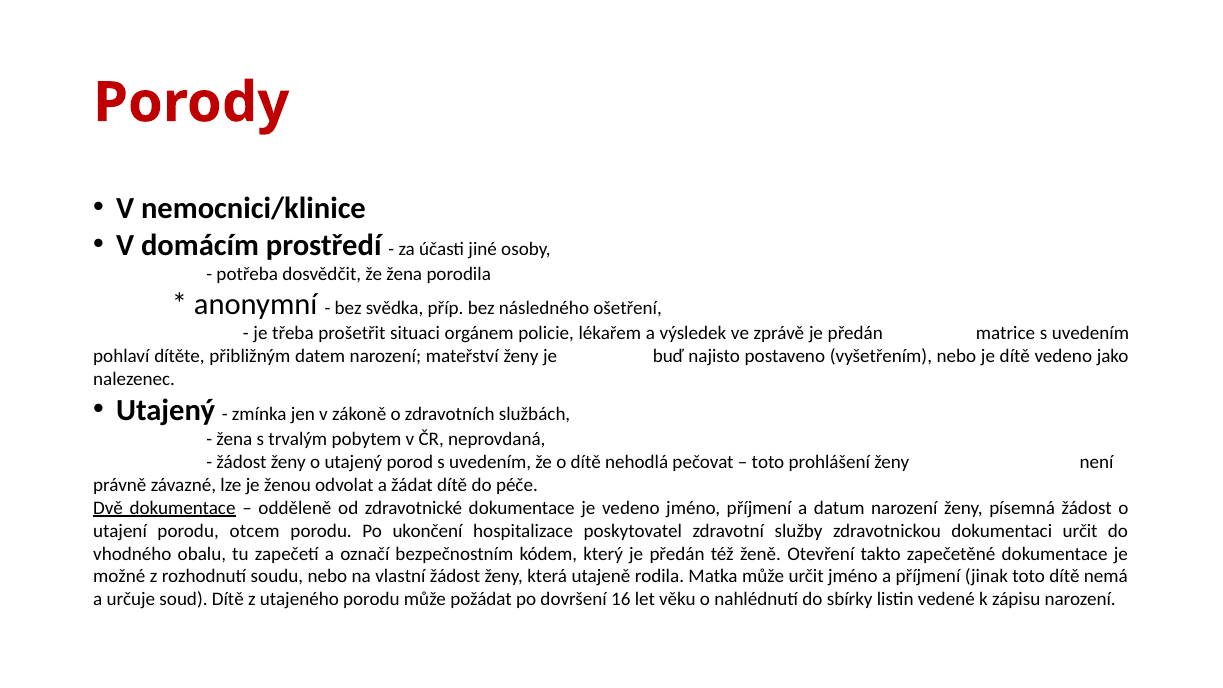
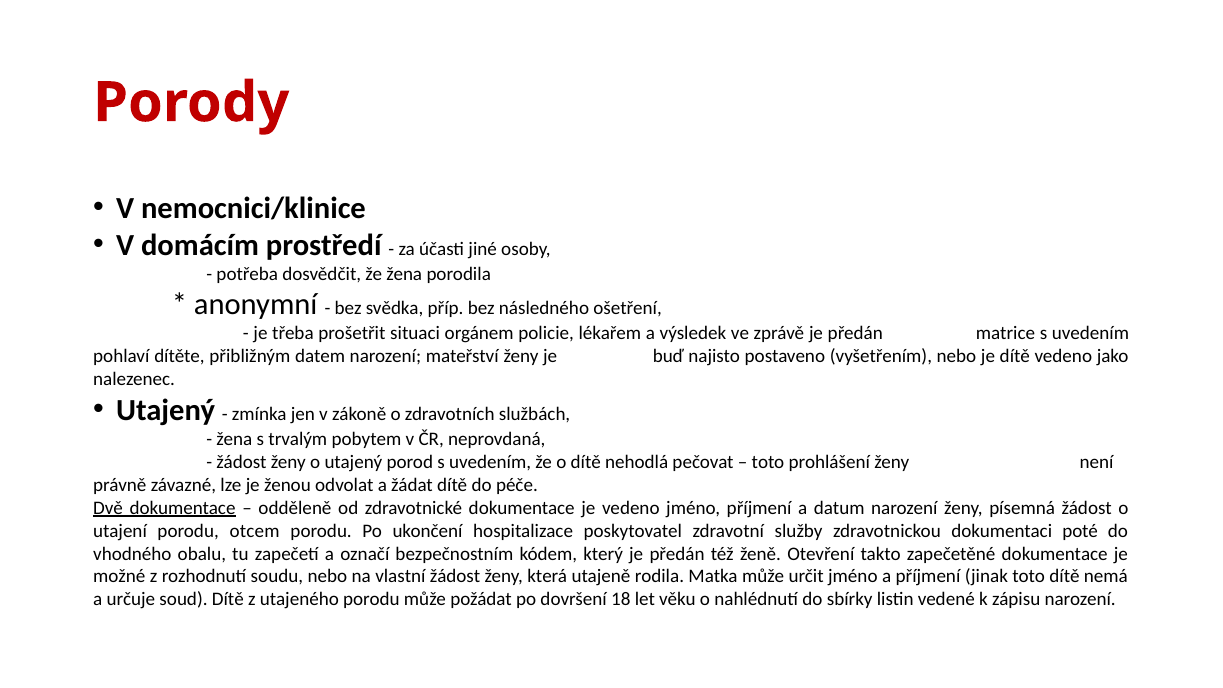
dokumentaci určit: určit -> poté
16: 16 -> 18
